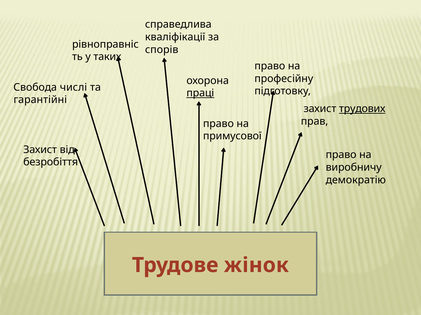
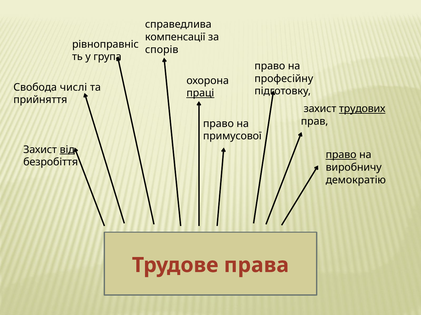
кваліфікації: кваліфікації -> компенсації
таких: таких -> група
гарантійні: гарантійні -> прийняття
від underline: none -> present
право at (341, 155) underline: none -> present
жінок: жінок -> права
